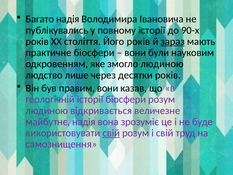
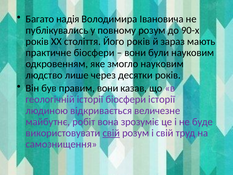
повному історії: історії -> розум
зараз underline: present -> none
змогло людиною: людиною -> науковим
біосфери розум: розум -> історії
майбутнє надія: надія -> робіт
